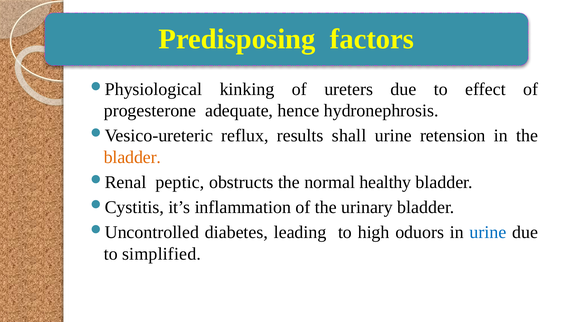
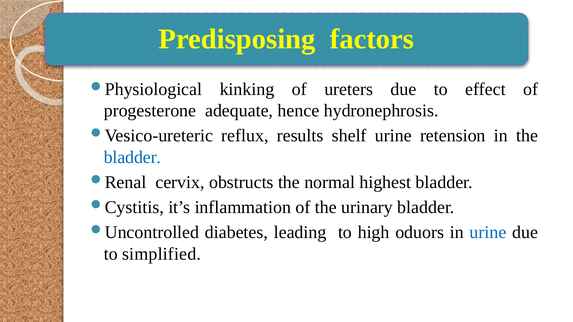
shall: shall -> shelf
bladder at (132, 157) colour: orange -> blue
peptic: peptic -> cervix
healthy: healthy -> highest
